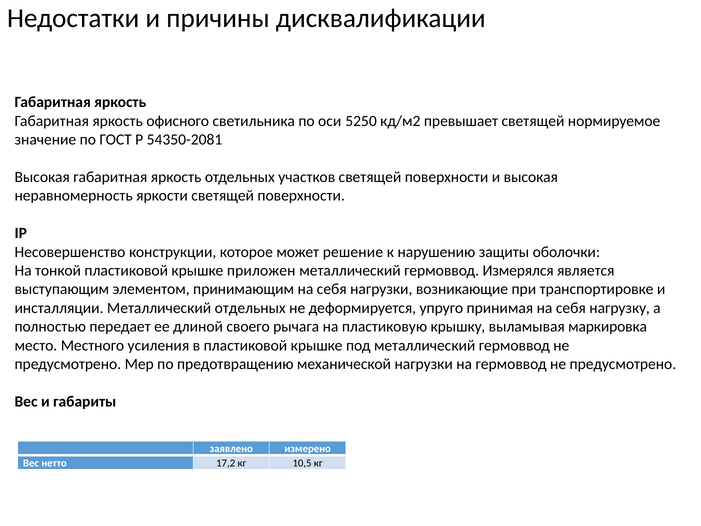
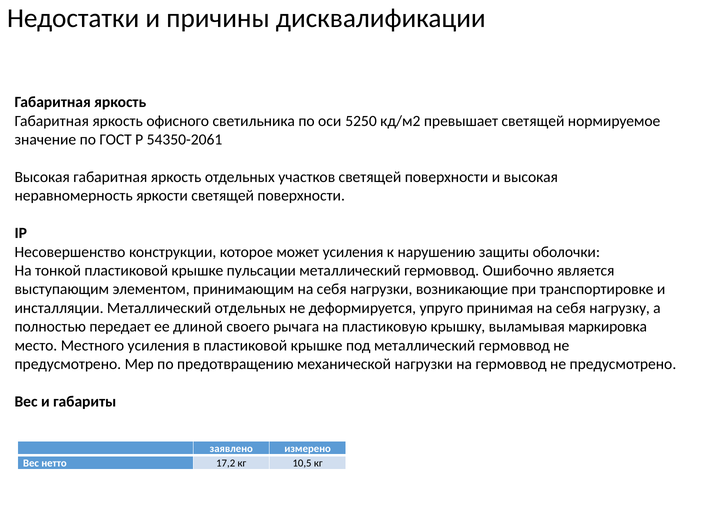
54350-2081: 54350-2081 -> 54350-2061
может решение: решение -> усиления
приложен: приложен -> пульсации
Измерялся: Измерялся -> Ошибочно
